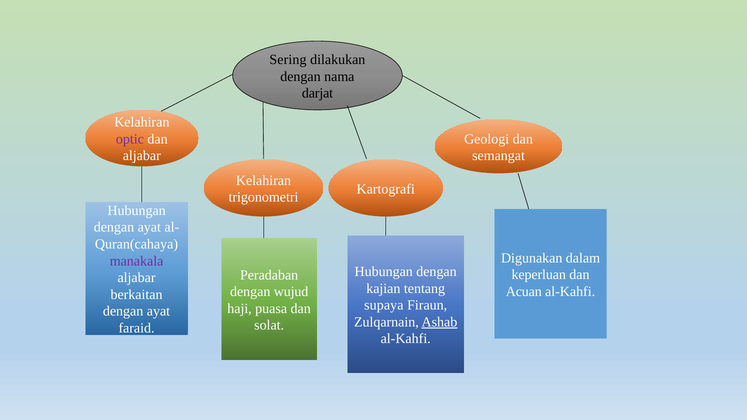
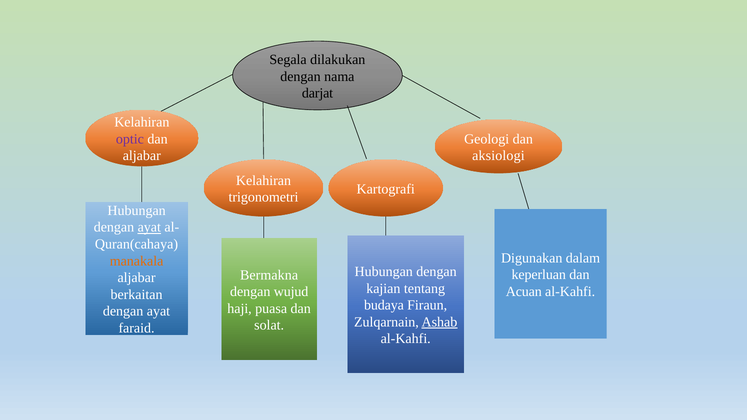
Sering: Sering -> Segala
semangat: semangat -> aksiologi
ayat at (149, 227) underline: none -> present
manakala colour: purple -> orange
Peradaban: Peradaban -> Bermakna
supaya: supaya -> budaya
